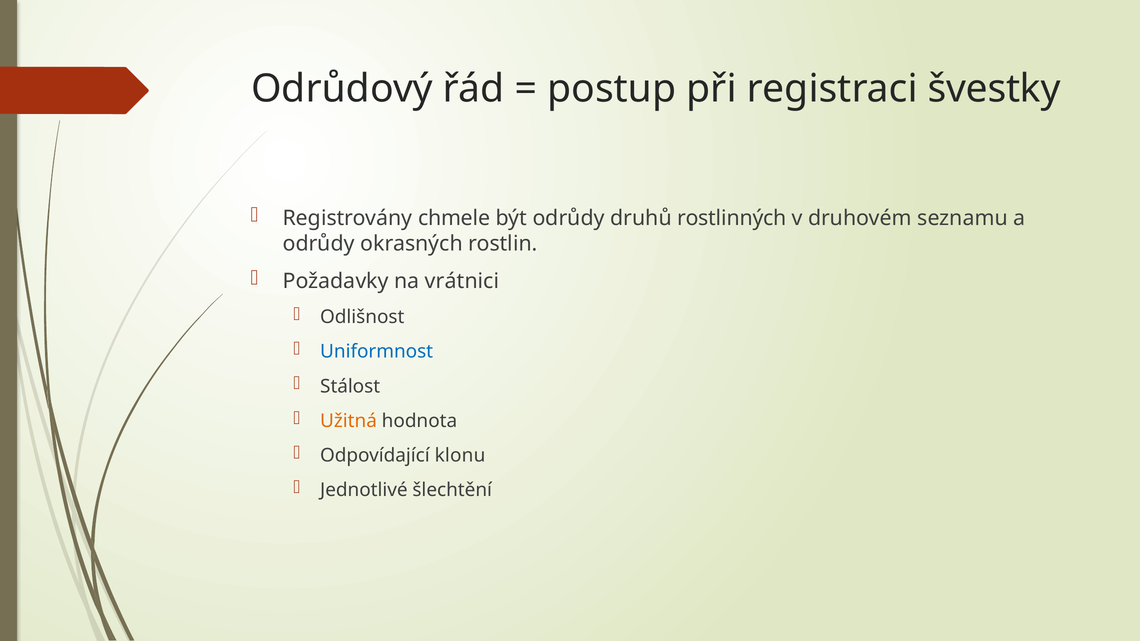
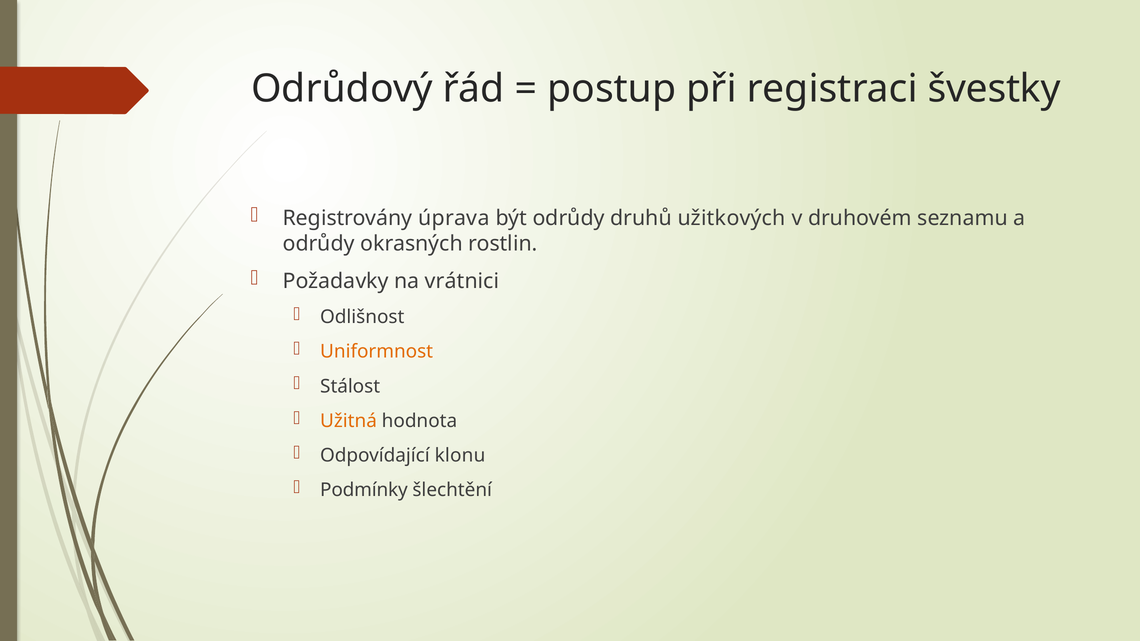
chmele: chmele -> úprava
rostlinných: rostlinných -> užitkových
Uniformnost colour: blue -> orange
Jednotlivé: Jednotlivé -> Podmínky
